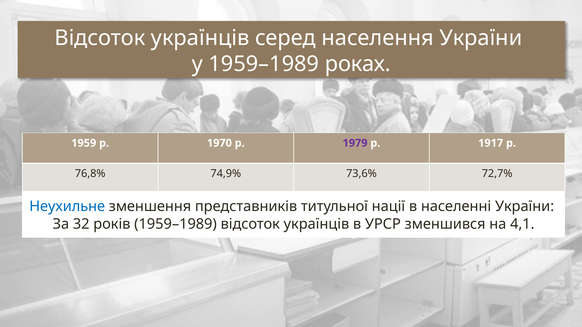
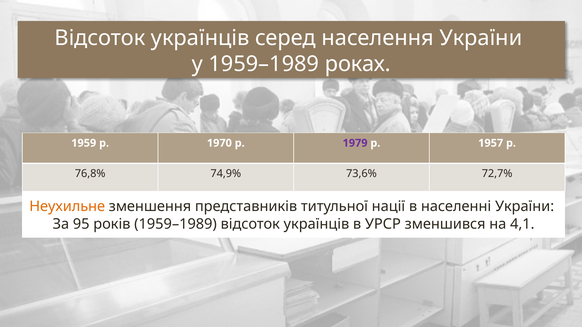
1917: 1917 -> 1957
Неухильне colour: blue -> orange
32: 32 -> 95
